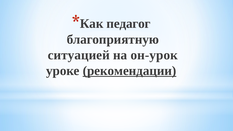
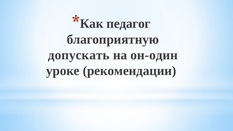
ситуацией: ситуацией -> допускать
он-урок: он-урок -> он-один
рекомендации underline: present -> none
